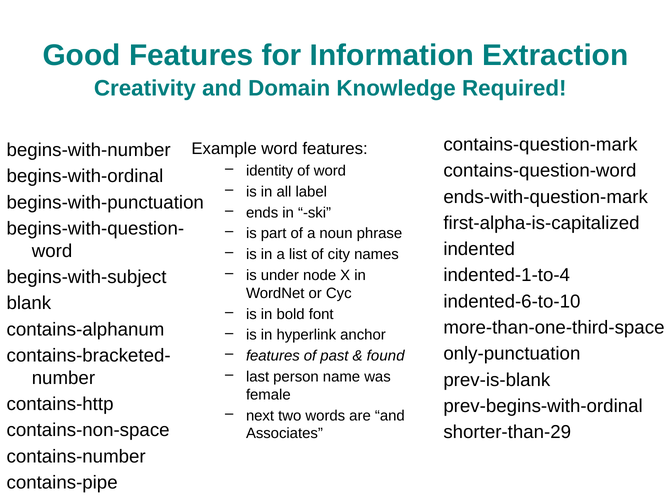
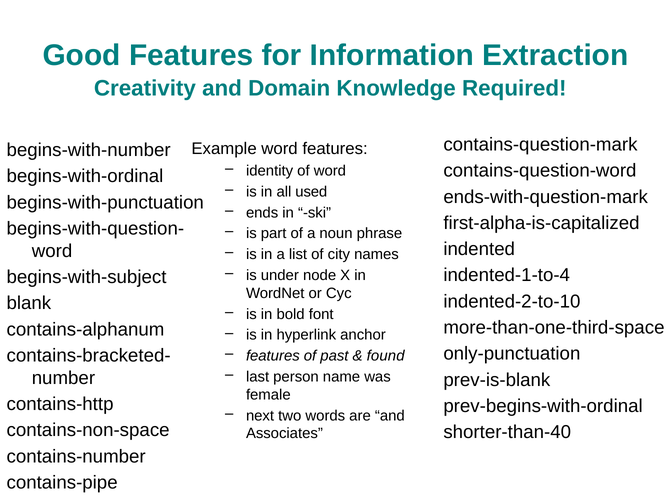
label: label -> used
indented-6-to-10: indented-6-to-10 -> indented-2-to-10
shorter-than-29: shorter-than-29 -> shorter-than-40
